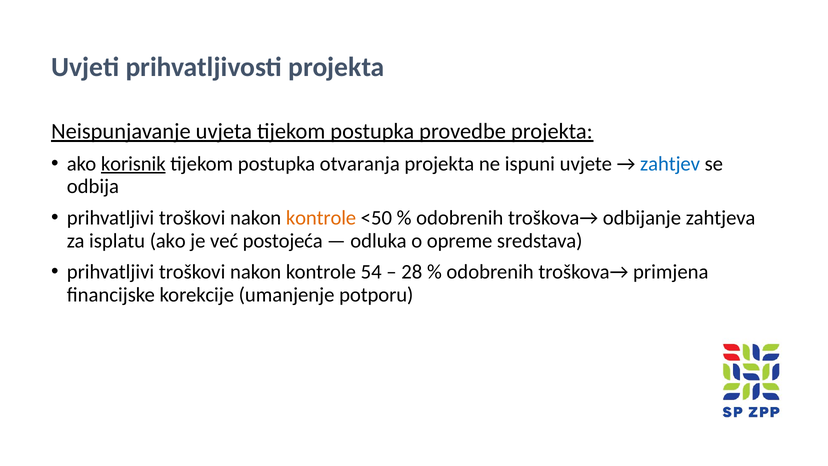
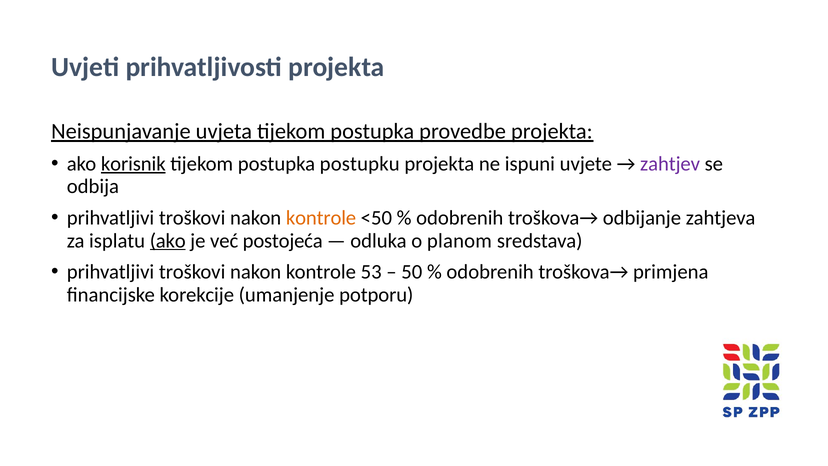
otvaranja: otvaranja -> postupku
zahtjev colour: blue -> purple
ako at (168, 241) underline: none -> present
opreme: opreme -> planom
54: 54 -> 53
28: 28 -> 50
